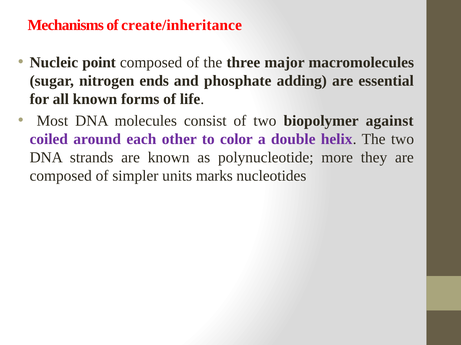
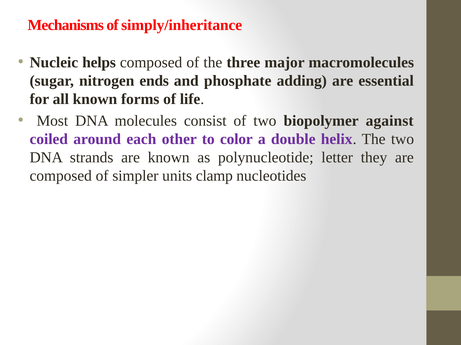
create/inheritance: create/inheritance -> simply/inheritance
point: point -> helps
more: more -> letter
marks: marks -> clamp
